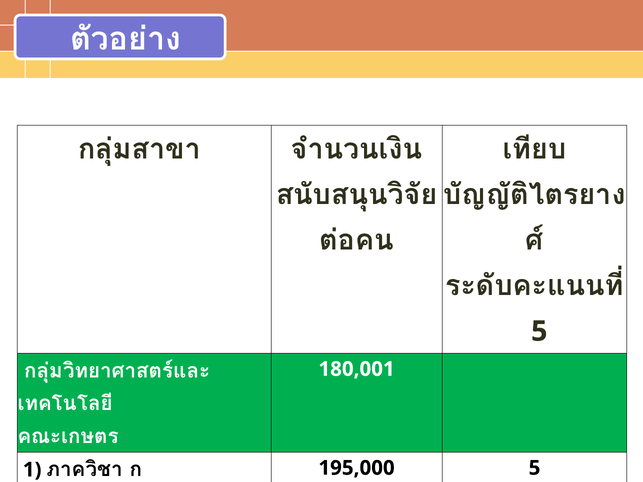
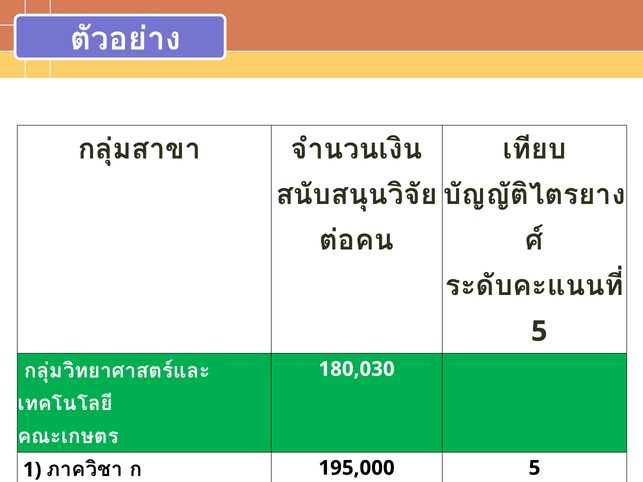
180,001: 180,001 -> 180,030
